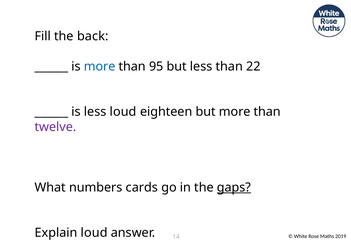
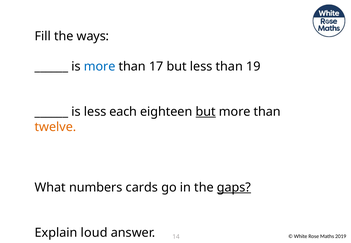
back: back -> ways
95: 95 -> 17
22: 22 -> 19
less loud: loud -> each
but at (206, 112) underline: none -> present
twelve colour: purple -> orange
